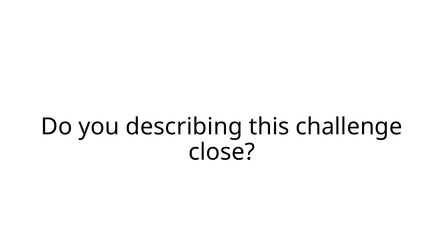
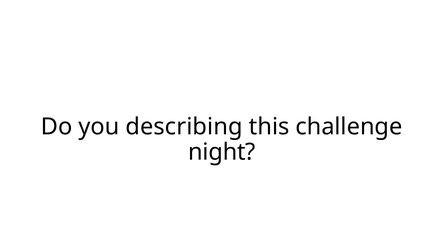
close: close -> night
